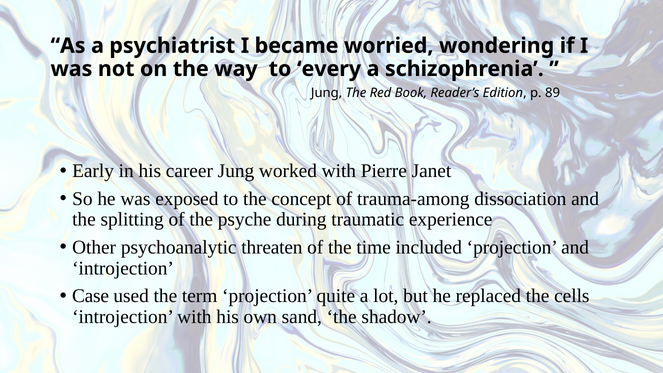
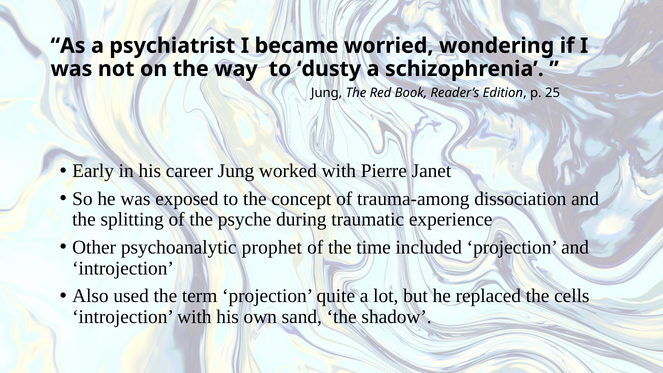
every: every -> dusty
89: 89 -> 25
threaten: threaten -> prophet
Case: Case -> Also
